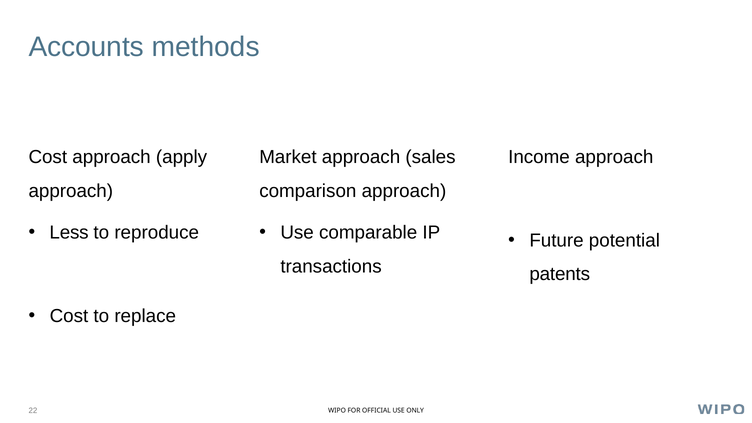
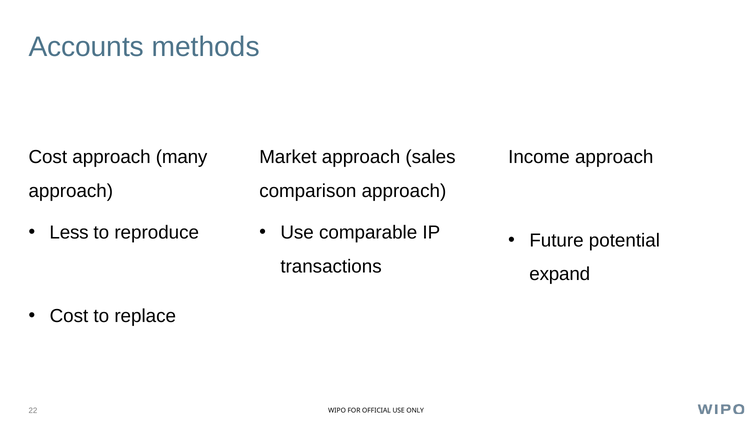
apply: apply -> many
patents: patents -> expand
